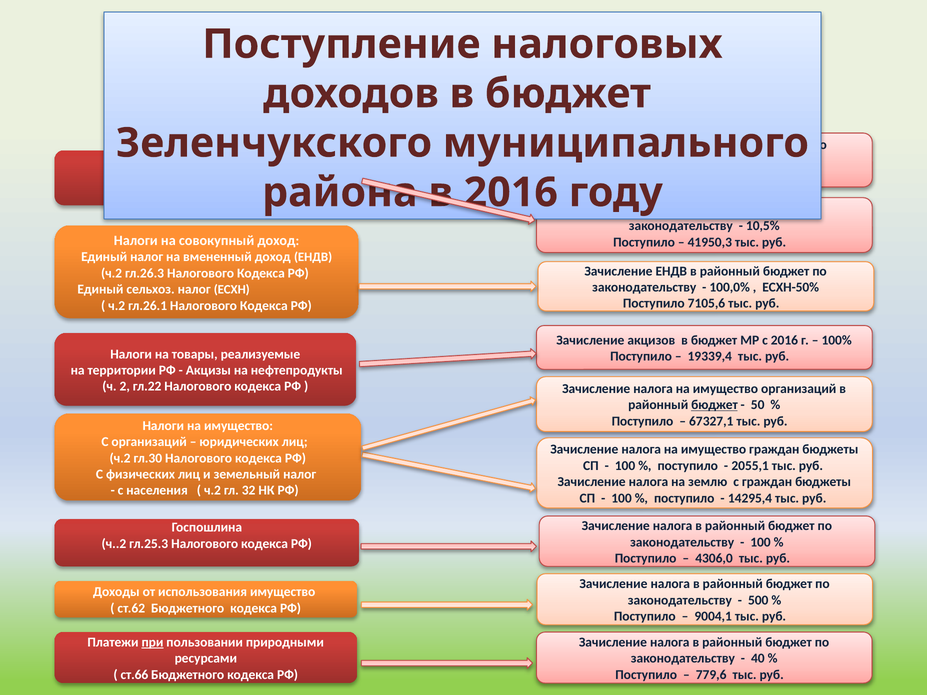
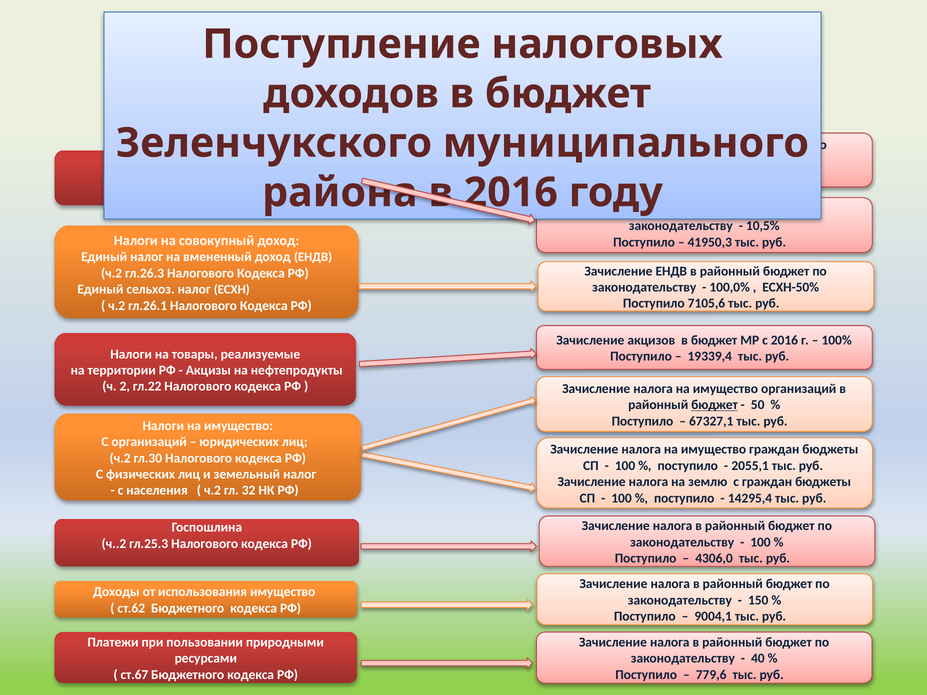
500: 500 -> 150
при underline: present -> none
ст.66: ст.66 -> ст.67
